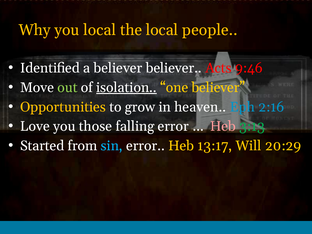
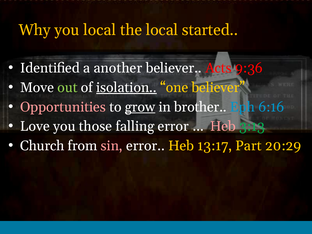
people: people -> started
a believer: believer -> another
9:46: 9:46 -> 9:36
Opportunities colour: yellow -> pink
grow underline: none -> present
heaven: heaven -> brother
2:16: 2:16 -> 6:16
Started: Started -> Church
sin colour: light blue -> pink
Will: Will -> Part
